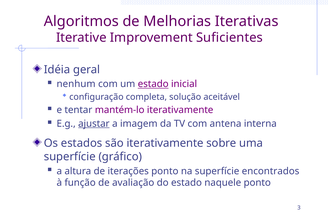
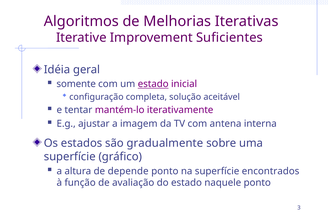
nenhum: nenhum -> somente
ajustar underline: present -> none
são iterativamente: iterativamente -> gradualmente
iterações: iterações -> depende
